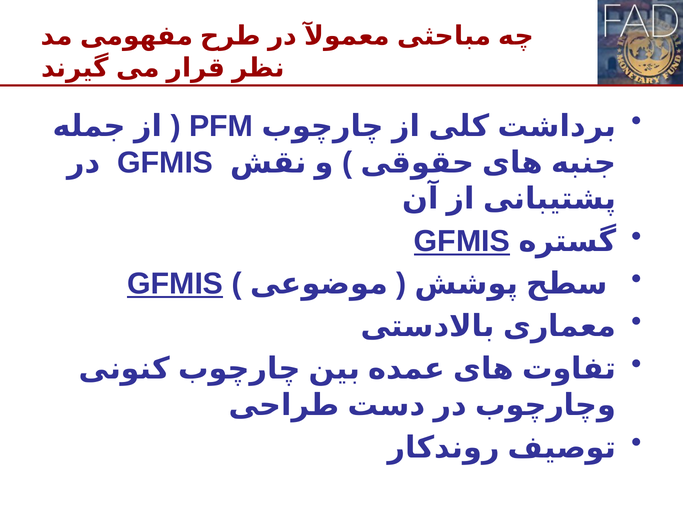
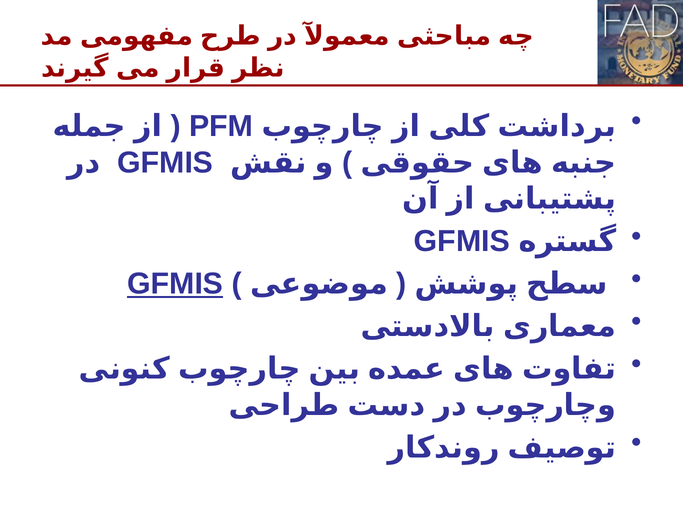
GFMIS at (462, 242) underline: present -> none
